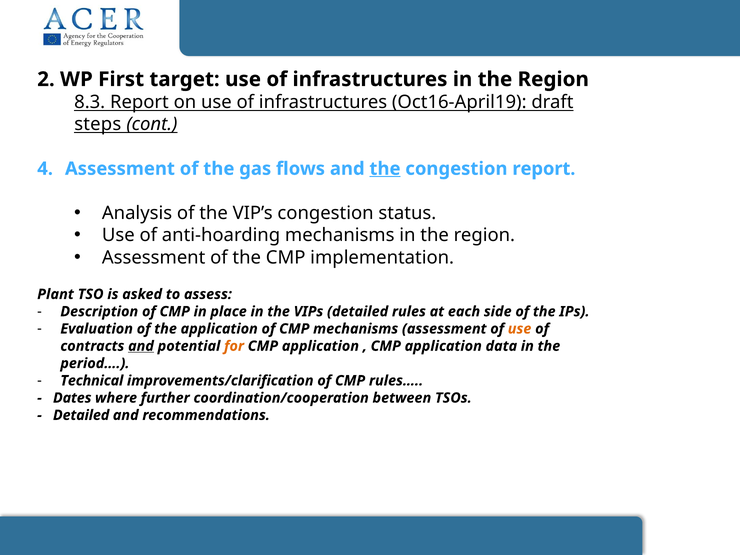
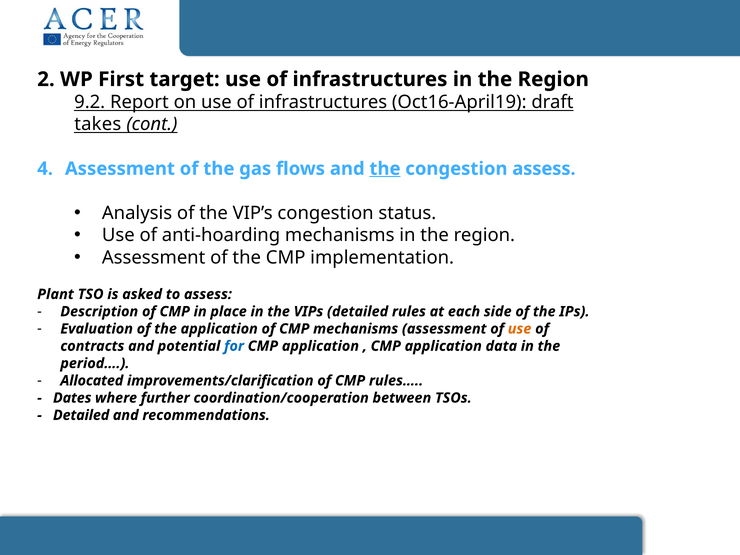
8.3: 8.3 -> 9.2
steps: steps -> takes
congestion report: report -> assess
and at (141, 346) underline: present -> none
for colour: orange -> blue
Technical: Technical -> Allocated
